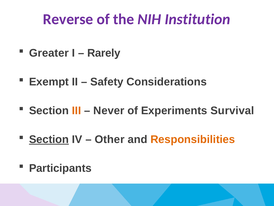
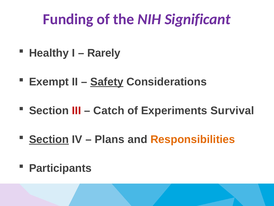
Reverse: Reverse -> Funding
Institution: Institution -> Significant
Greater: Greater -> Healthy
Safety underline: none -> present
III colour: orange -> red
Never: Never -> Catch
Other: Other -> Plans
